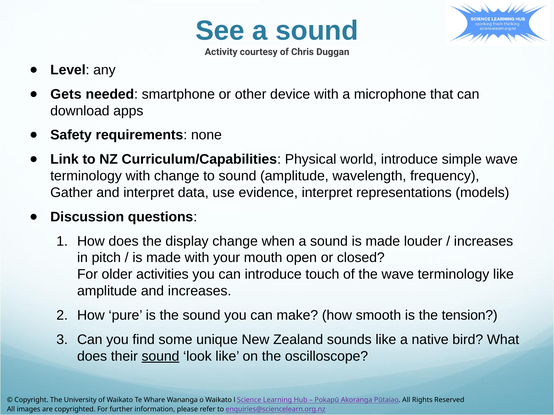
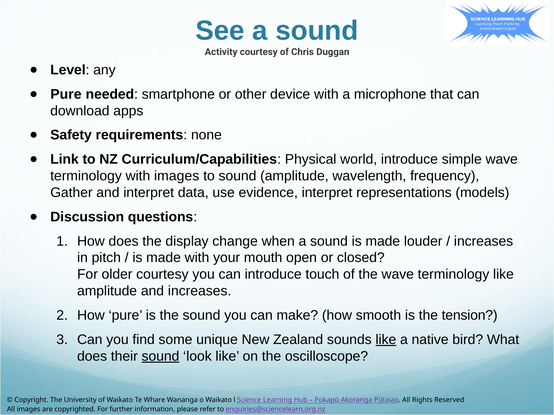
Gets at (66, 94): Gets -> Pure
with change: change -> images
older activities: activities -> courtesy
like at (386, 340) underline: none -> present
